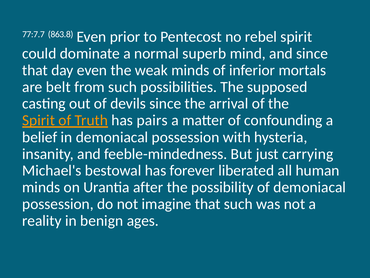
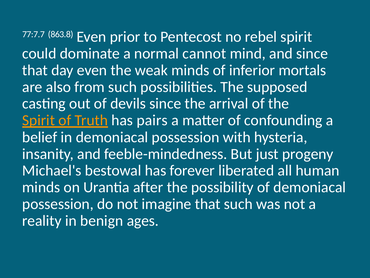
superb: superb -> cannot
belt: belt -> also
carrying: carrying -> progeny
